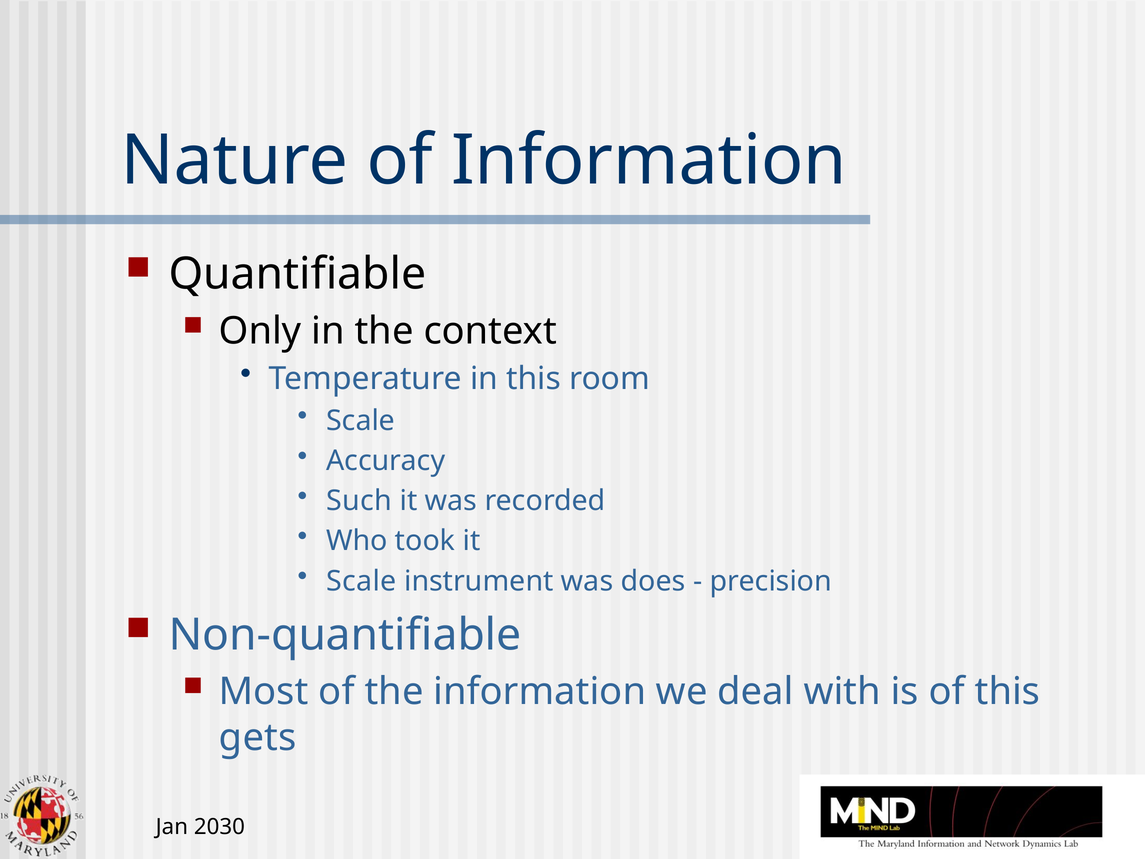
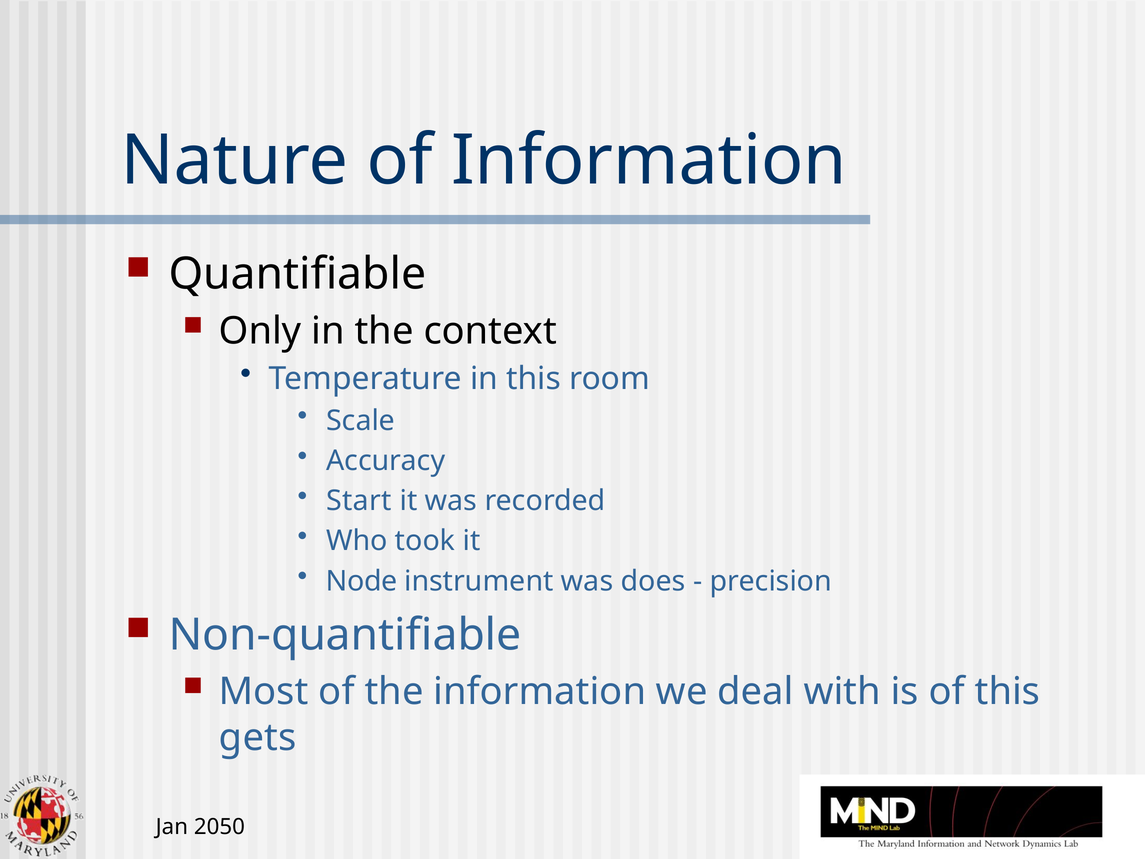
Such: Such -> Start
Scale at (361, 581): Scale -> Node
2030: 2030 -> 2050
